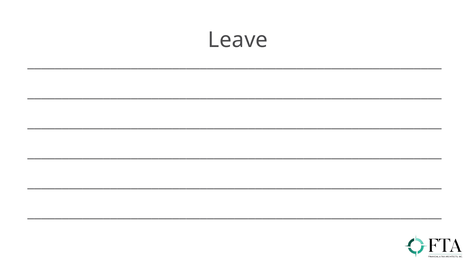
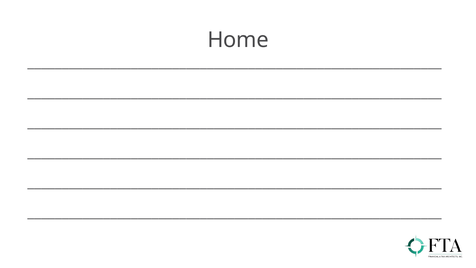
Leave: Leave -> Home
